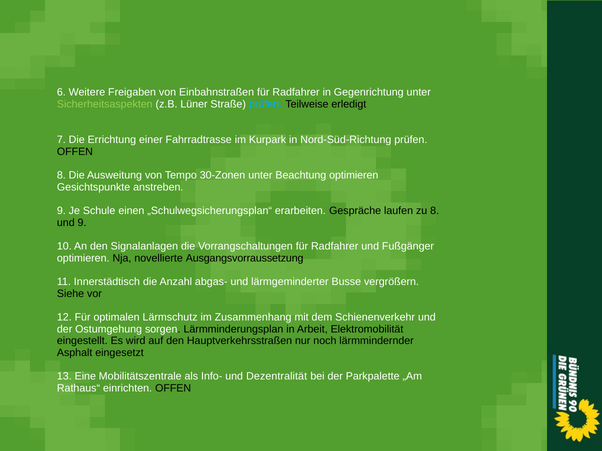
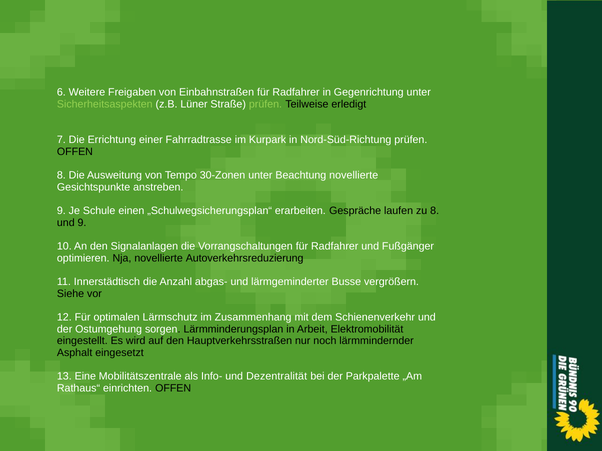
prüfen at (265, 104) colour: light blue -> light green
Beachtung optimieren: optimieren -> novellierte
Ausgangsvorraussetzung: Ausgangsvorraussetzung -> Autoverkehrsreduzierung
